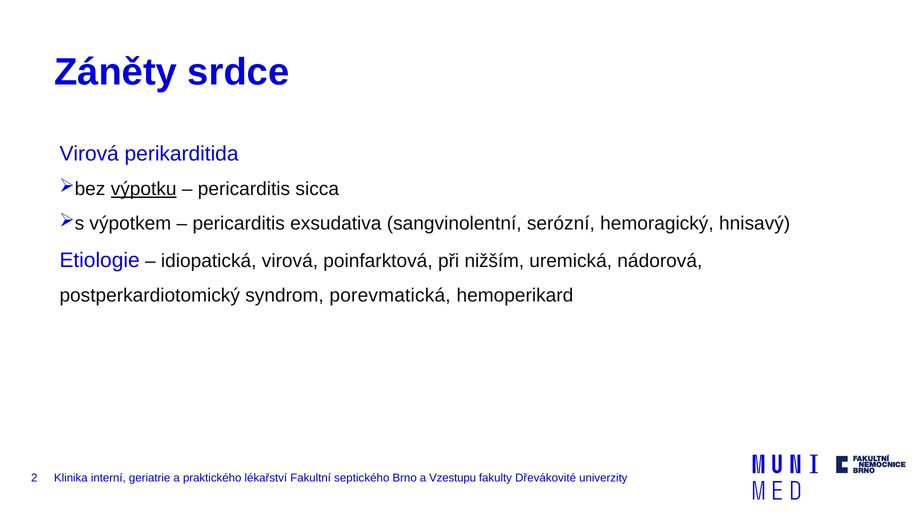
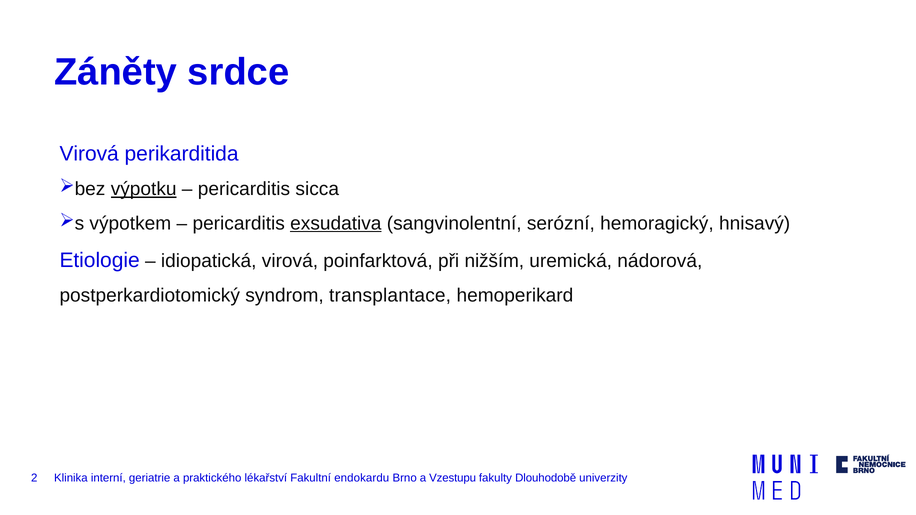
exsudativa underline: none -> present
porevmatická: porevmatická -> transplantace
septického: septického -> endokardu
Dřevákovité: Dřevákovité -> Dlouhodobě
